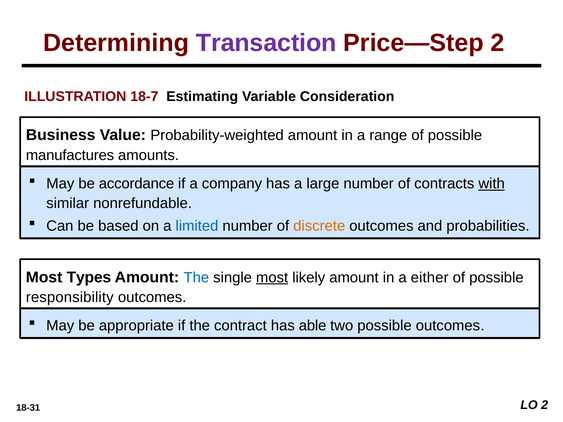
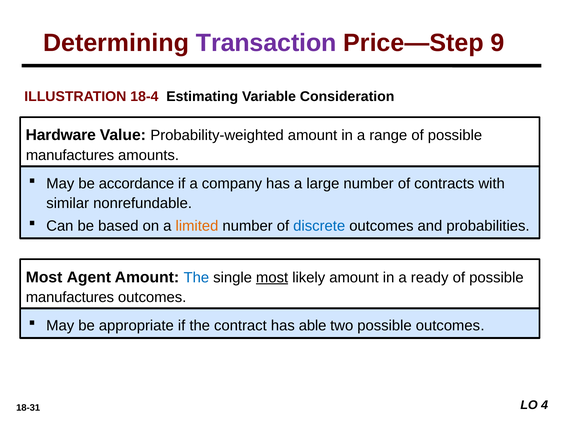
Price—Step 2: 2 -> 9
18-7: 18-7 -> 18-4
Business: Business -> Hardware
with underline: present -> none
limited colour: blue -> orange
discrete colour: orange -> blue
Types: Types -> Agent
either: either -> ready
responsibility at (70, 297): responsibility -> manufactures
LO 2: 2 -> 4
